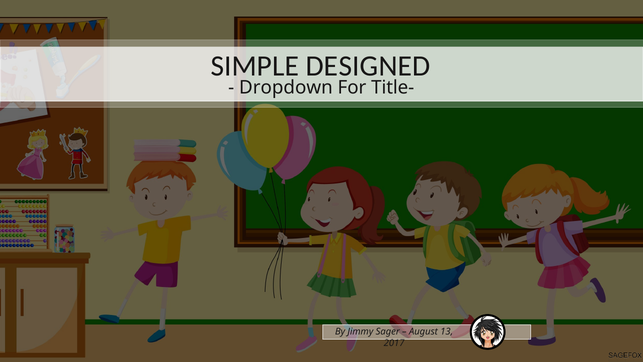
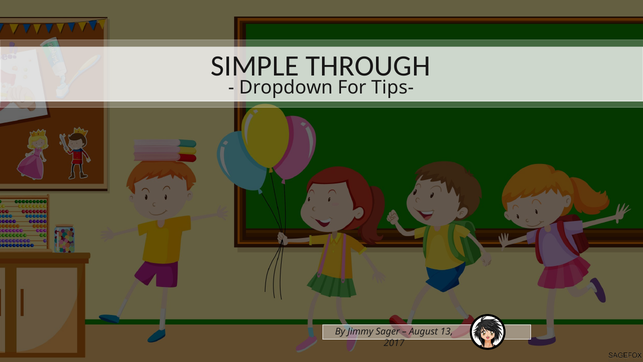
DESIGNED: DESIGNED -> THROUGH
Title-: Title- -> Tips-
